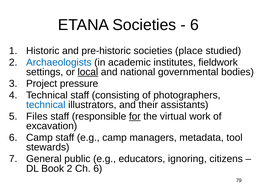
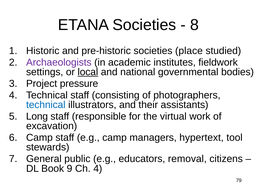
6 at (195, 25): 6 -> 8
Archaeologists colour: blue -> purple
Files: Files -> Long
for underline: present -> none
metadata: metadata -> hypertext
ignoring: ignoring -> removal
Book 2: 2 -> 9
Ch 6: 6 -> 4
